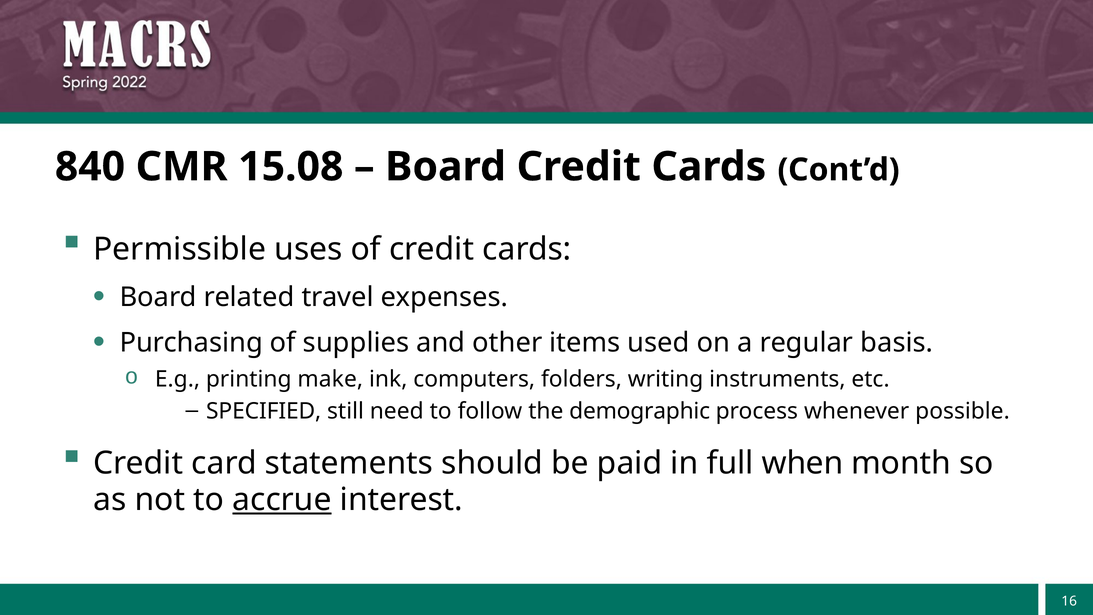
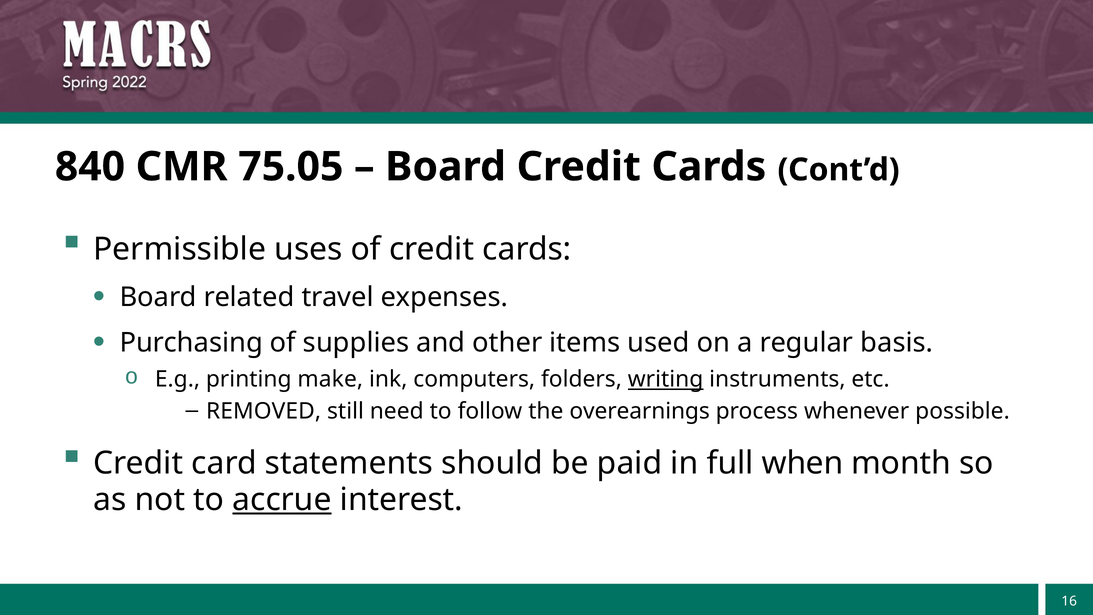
15.08: 15.08 -> 75.05
writing underline: none -> present
SPECIFIED: SPECIFIED -> REMOVED
demographic: demographic -> overearnings
